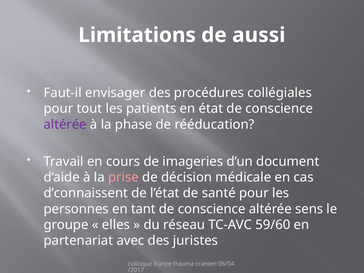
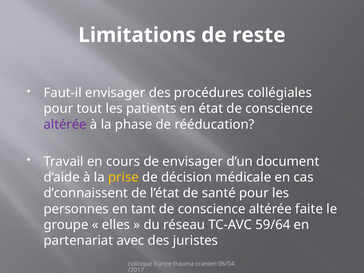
aussi: aussi -> reste
de imageries: imageries -> envisager
prise colour: pink -> yellow
sens: sens -> faite
59/60: 59/60 -> 59/64
